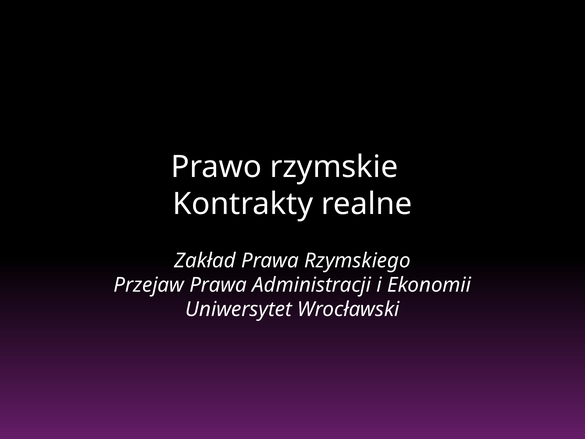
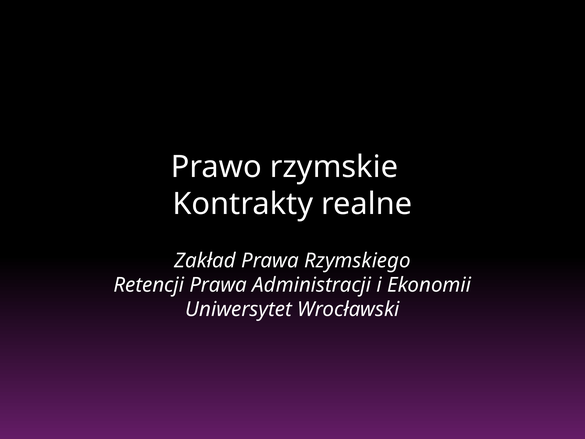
Przejaw: Przejaw -> Retencji
